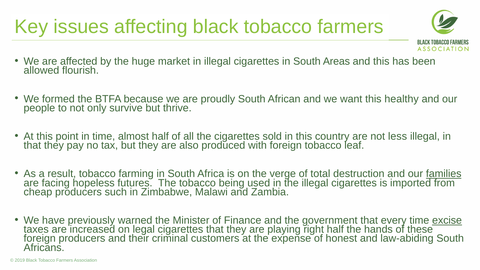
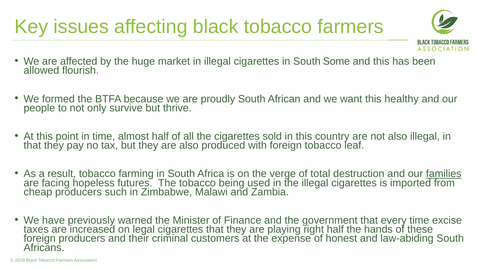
Areas: Areas -> Some
not less: less -> also
excise underline: present -> none
